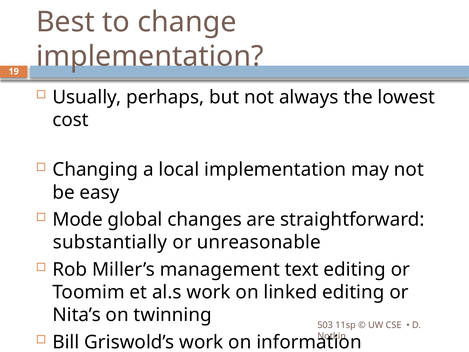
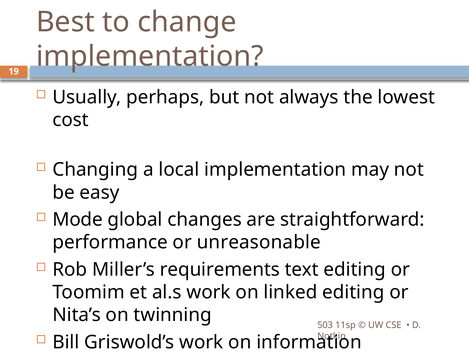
substantially: substantially -> performance
management: management -> requirements
